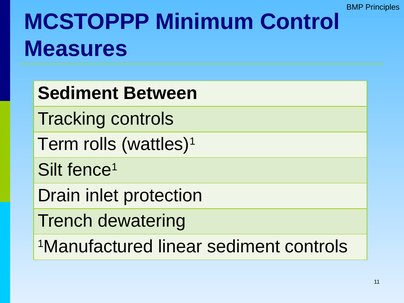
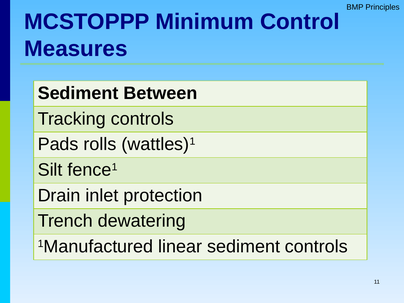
Term: Term -> Pads
